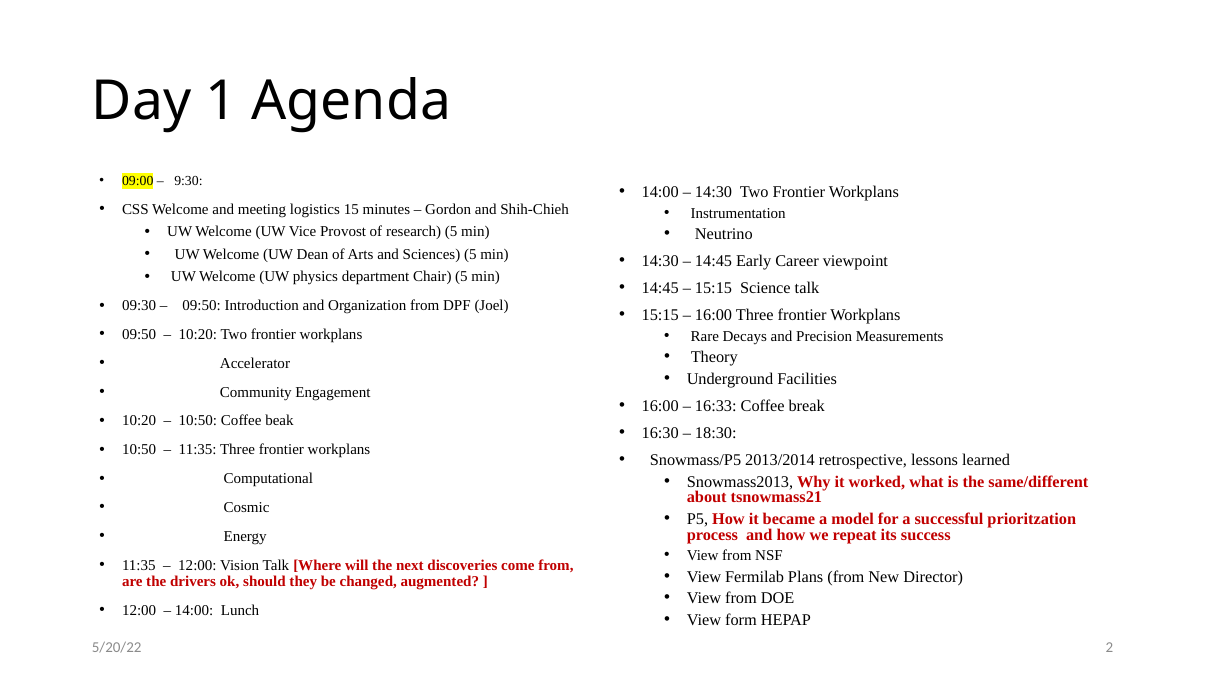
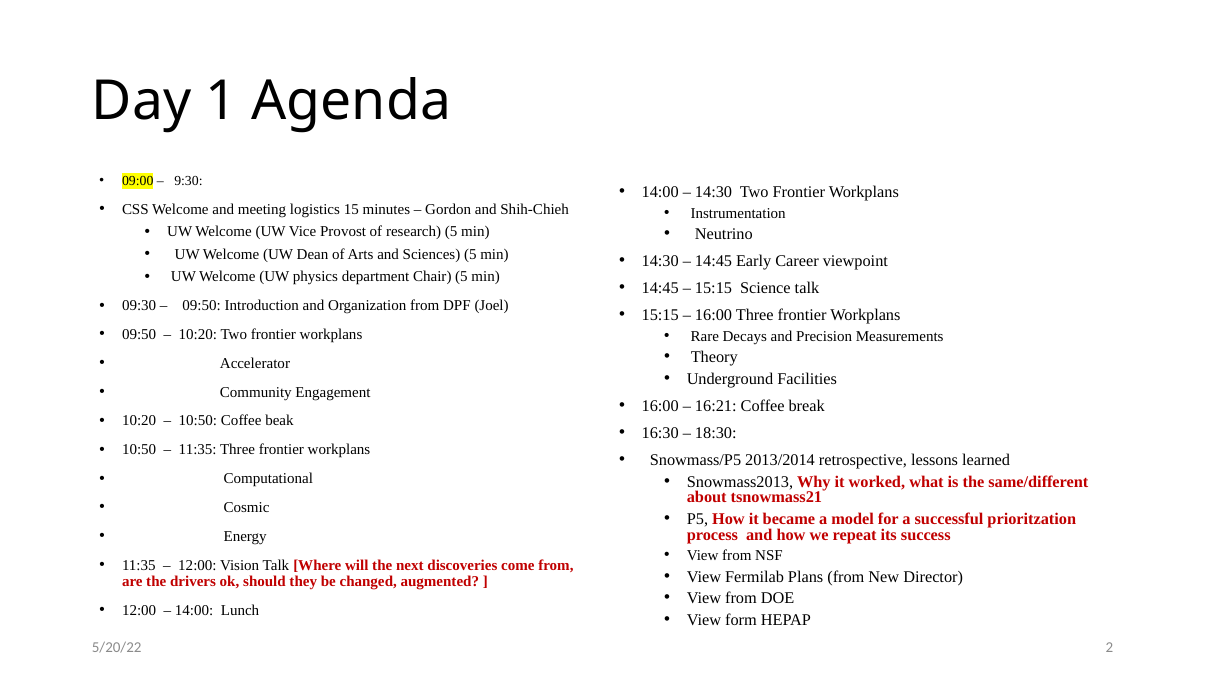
16:33: 16:33 -> 16:21
